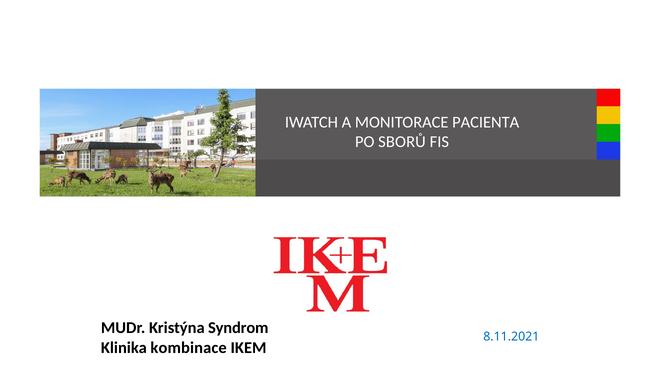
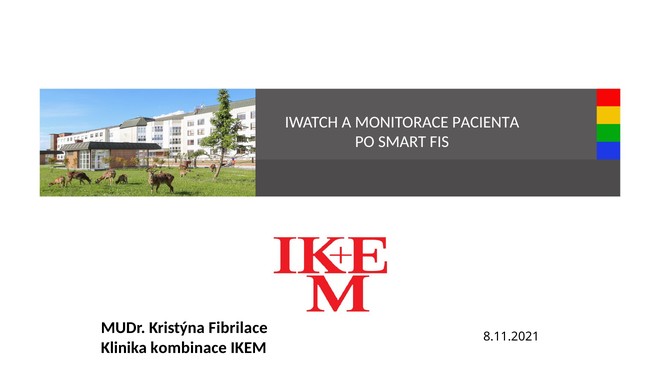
SBORŮ: SBORŮ -> SMART
Syndrom: Syndrom -> Fibrilace
8.11.2021 colour: blue -> black
